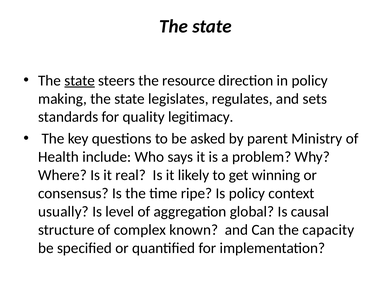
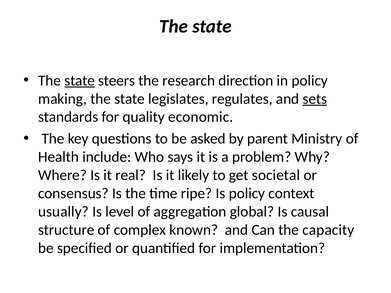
resource: resource -> research
sets underline: none -> present
legitimacy: legitimacy -> economic
winning: winning -> societal
